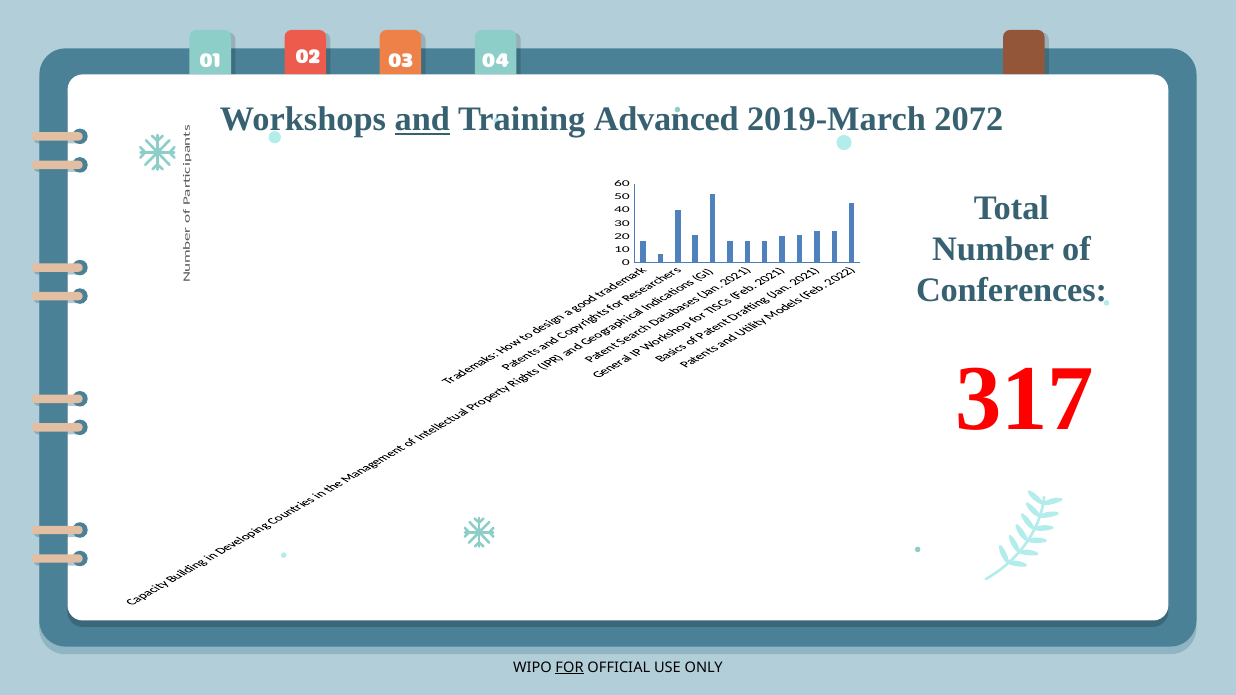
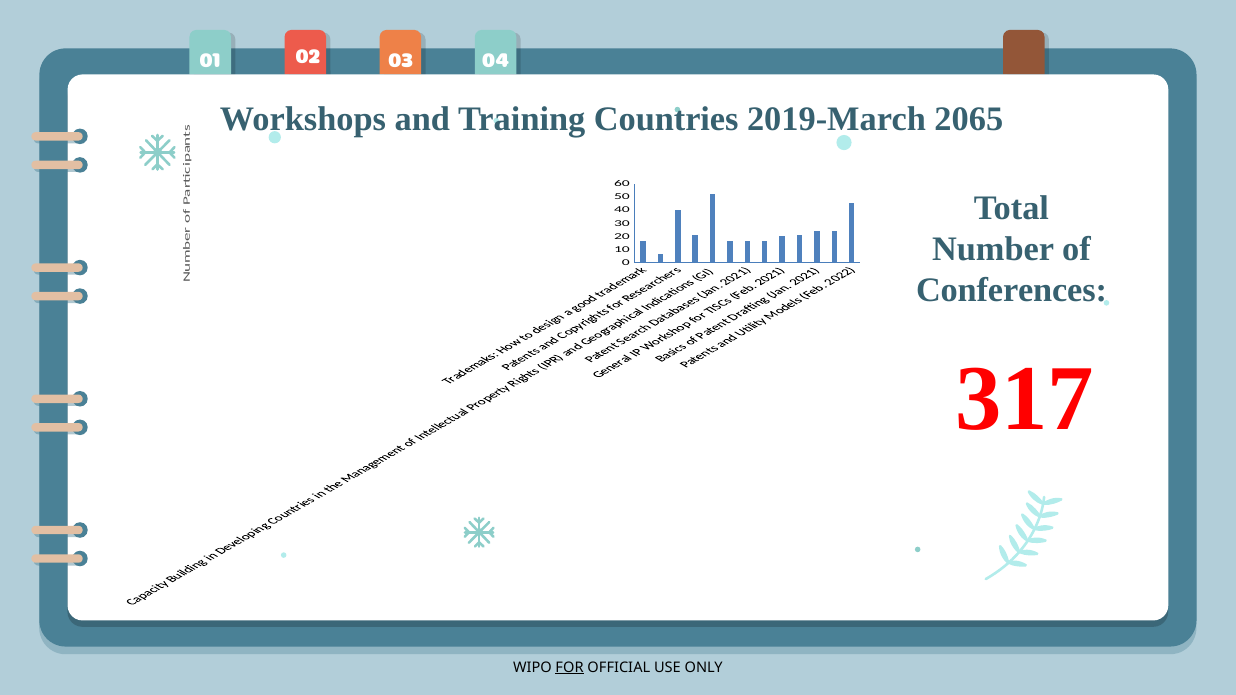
and underline: present -> none
Advanced: Advanced -> Countries
2072: 2072 -> 2065
